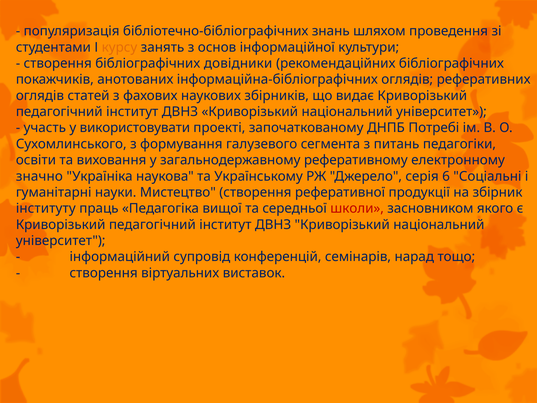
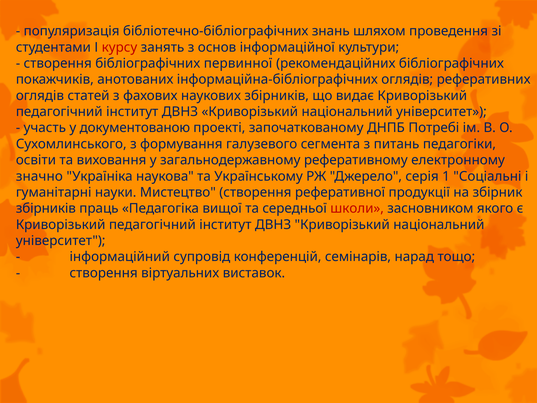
курсу colour: orange -> red
довідники: довідники -> первинної
використовувати: використовувати -> документованою
6: 6 -> 1
інституту at (46, 208): інституту -> збірників
